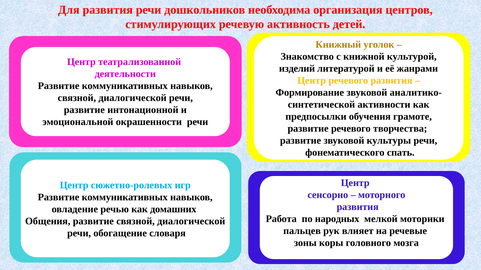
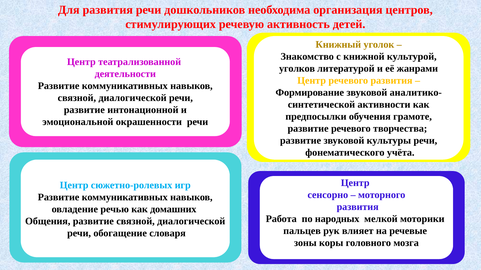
изделий: изделий -> уголков
спать: спать -> учёта
